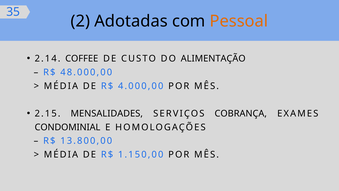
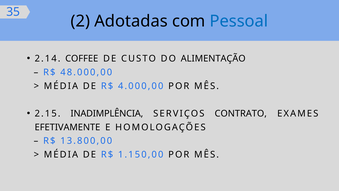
Pessoal colour: orange -> blue
MENSALIDADES: MENSALIDADES -> INADIMPLÊNCIA
COBRANÇA: COBRANÇA -> CONTRATO
CONDOMINIAL: CONDOMINIAL -> EFETIVAMENTE
